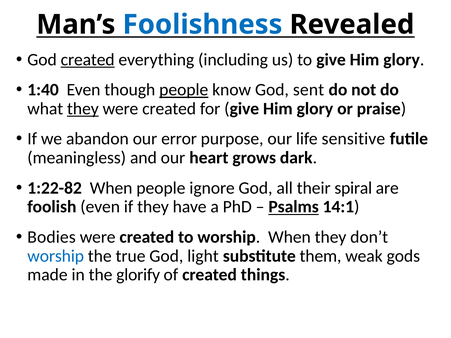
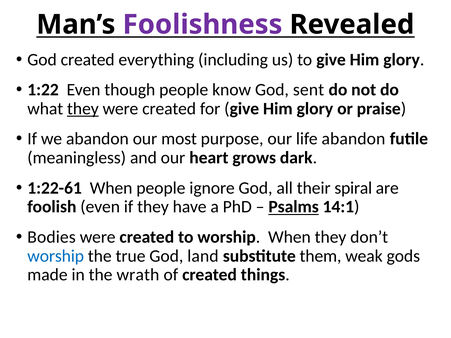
Foolishness colour: blue -> purple
created at (88, 60) underline: present -> none
1:40: 1:40 -> 1:22
people at (184, 90) underline: present -> none
error: error -> most
life sensitive: sensitive -> abandon
1:22-82: 1:22-82 -> 1:22-61
light: light -> land
glorify: glorify -> wrath
